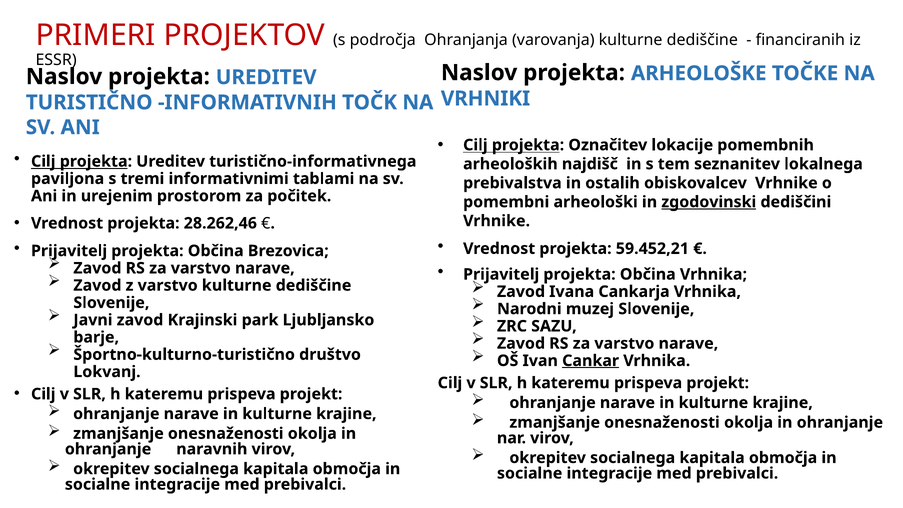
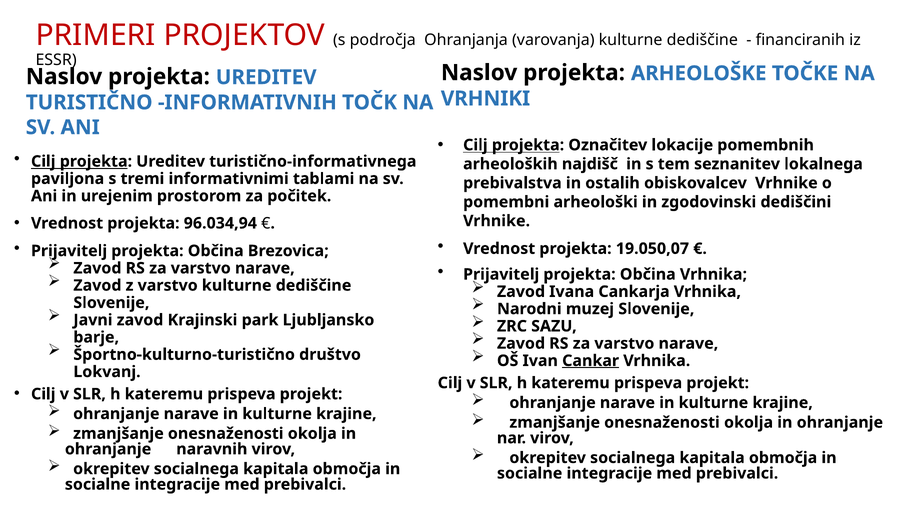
zgodovinski underline: present -> none
28.262,46: 28.262,46 -> 96.034,94
59.452,21: 59.452,21 -> 19.050,07
